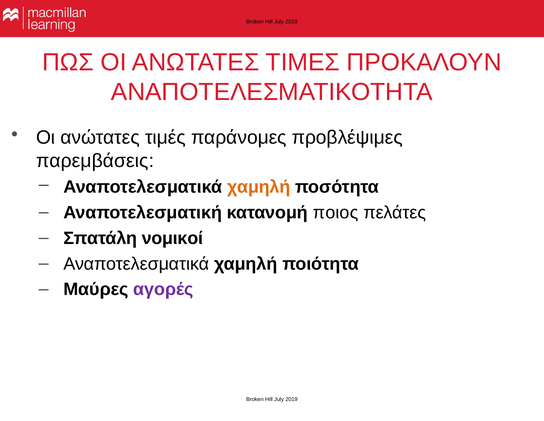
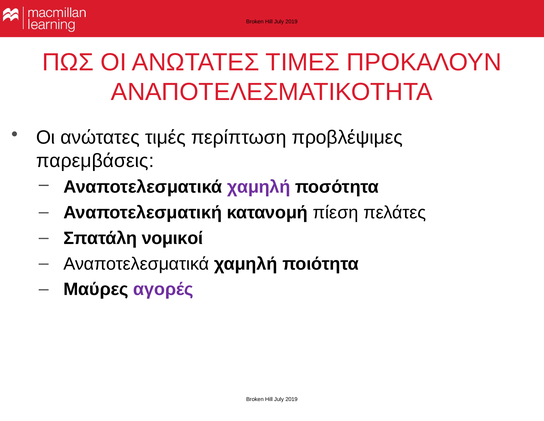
παράνομες: παράνομες -> περίπτωση
χαμηλή at (259, 187) colour: orange -> purple
ποιος: ποιος -> πίεση
